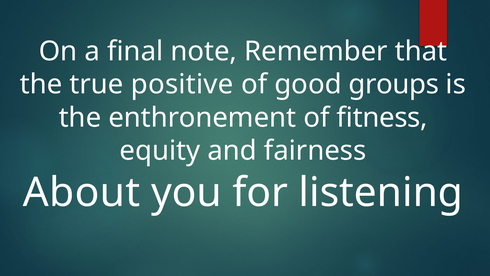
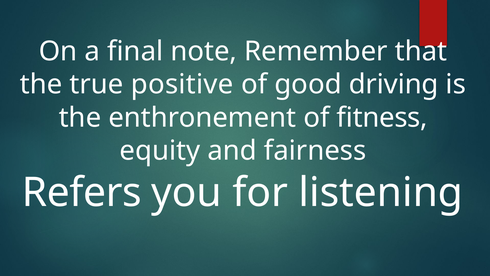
groups: groups -> driving
About: About -> Refers
